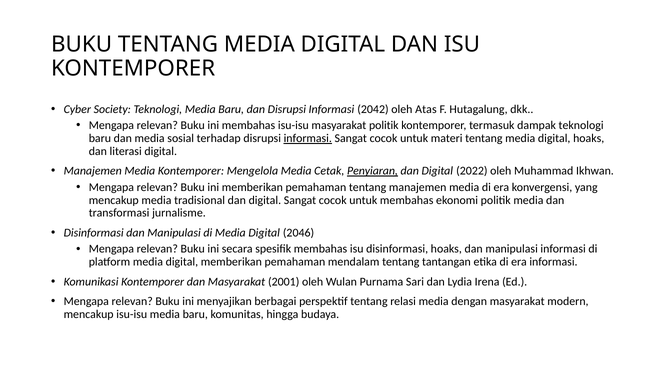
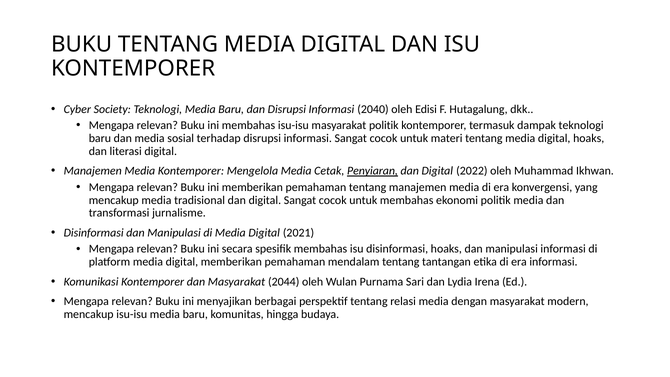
2042: 2042 -> 2040
Atas: Atas -> Edisi
informasi at (308, 138) underline: present -> none
2046: 2046 -> 2021
2001: 2001 -> 2044
